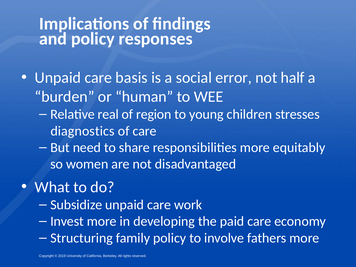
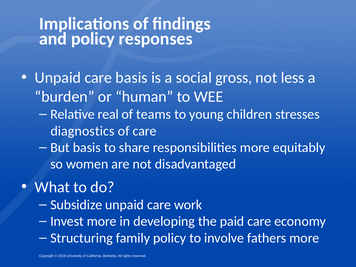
error: error -> gross
half: half -> less
region: region -> teams
But need: need -> basis
